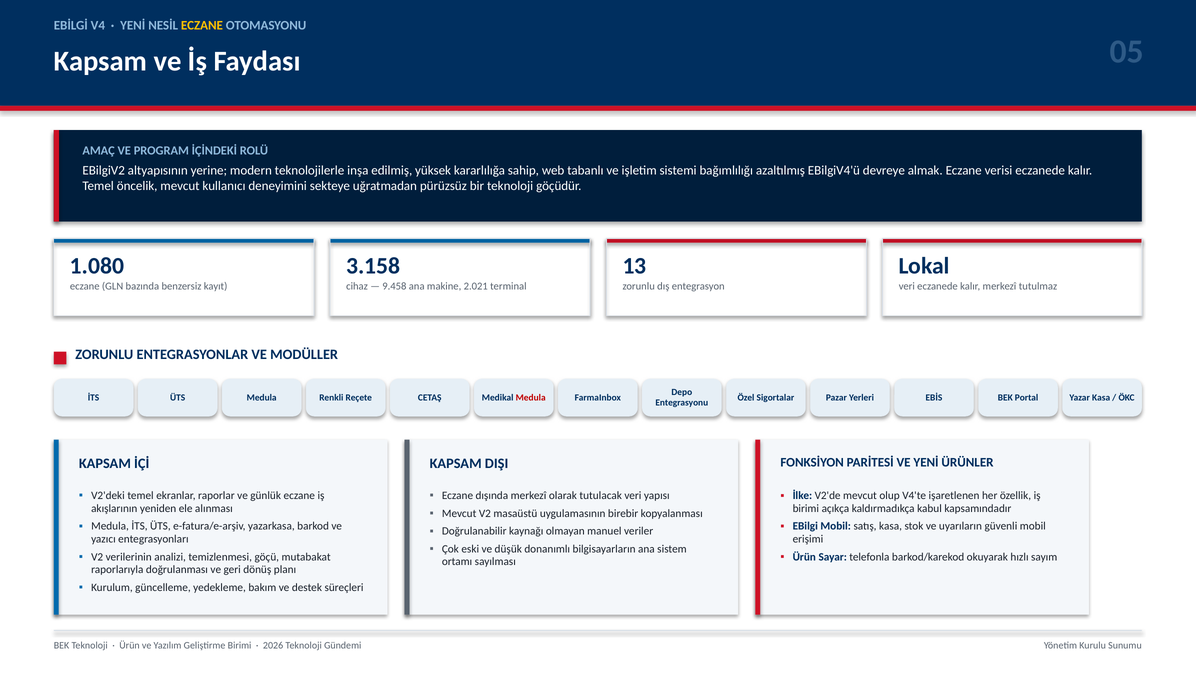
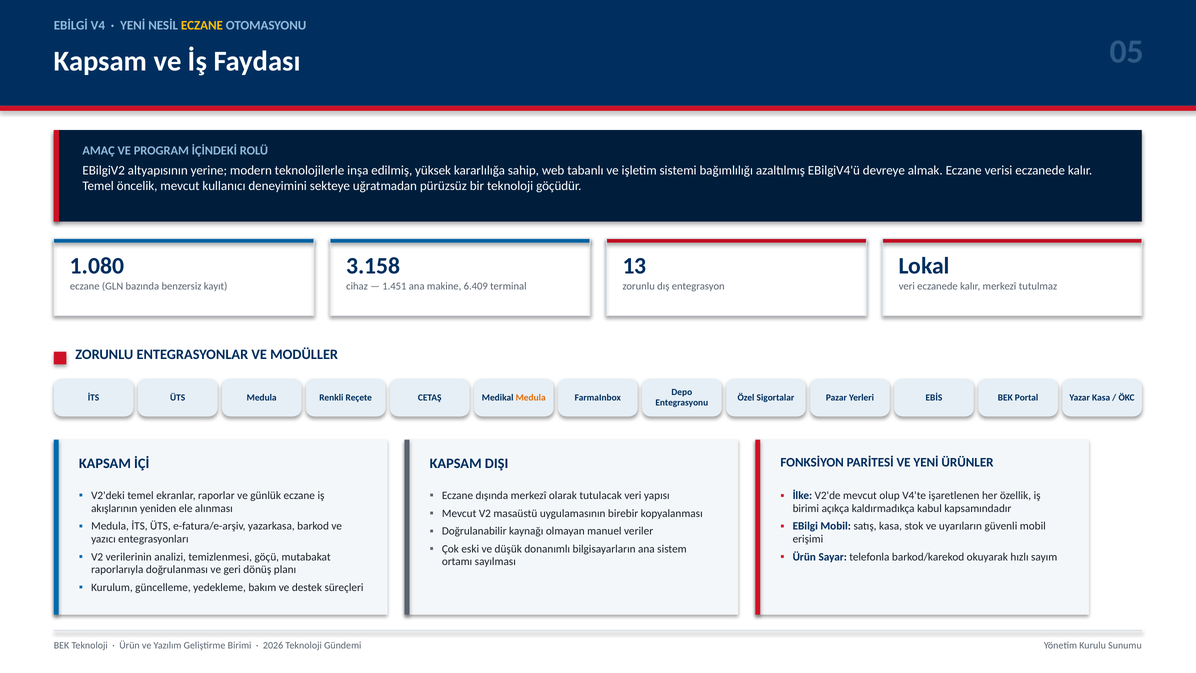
9.458: 9.458 -> 1.451
2.021: 2.021 -> 6.409
Medula at (531, 397) colour: red -> orange
